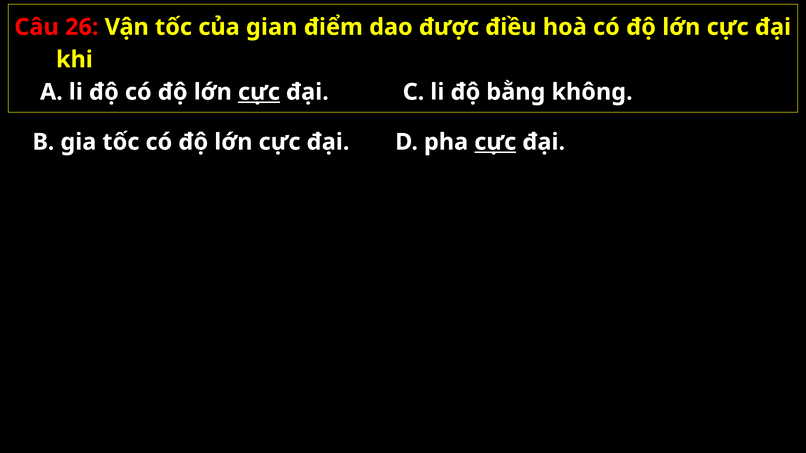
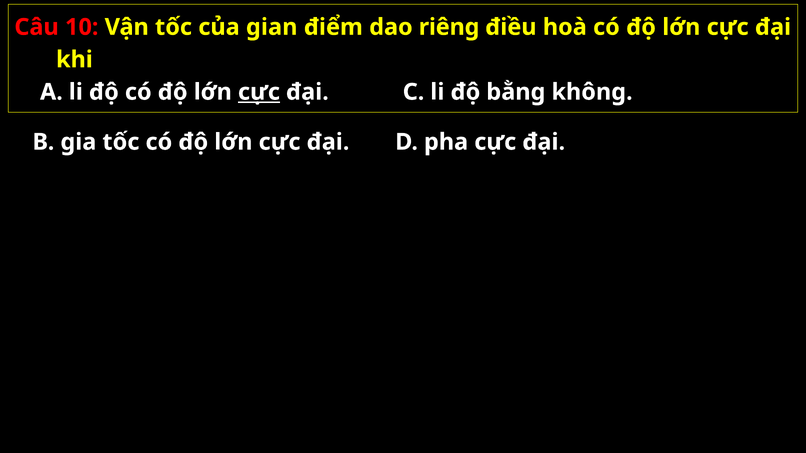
26: 26 -> 10
được: được -> riêng
cực at (495, 142) underline: present -> none
